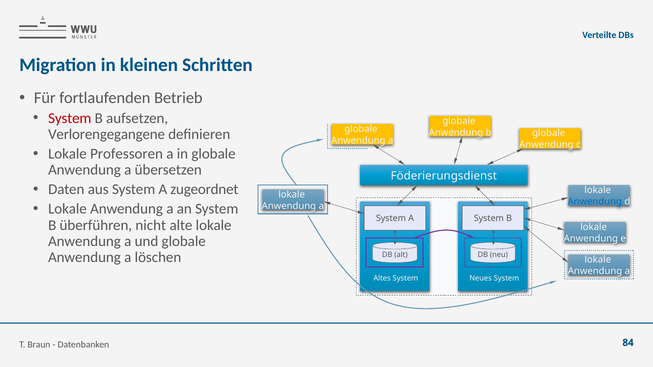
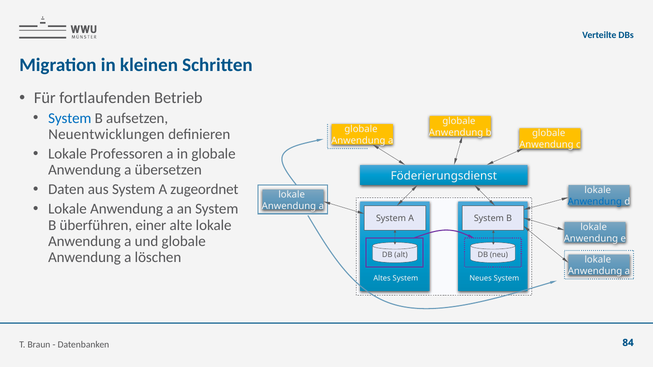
System at (70, 118) colour: red -> blue
Verlorengegangene: Verlorengegangene -> Neuentwicklungen
nicht: nicht -> einer
